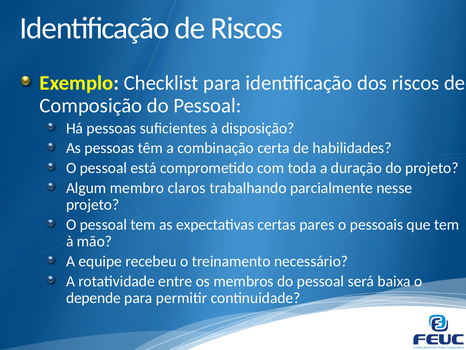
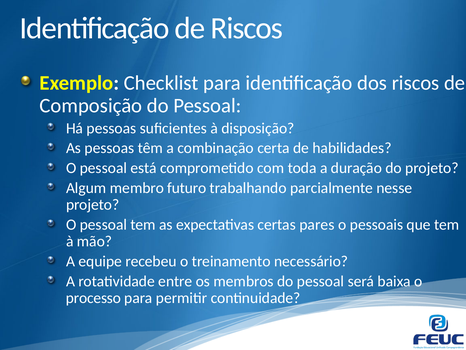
claros: claros -> futuro
depende: depende -> processo
